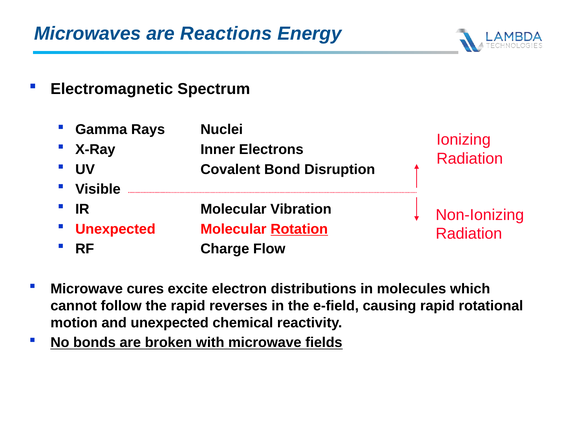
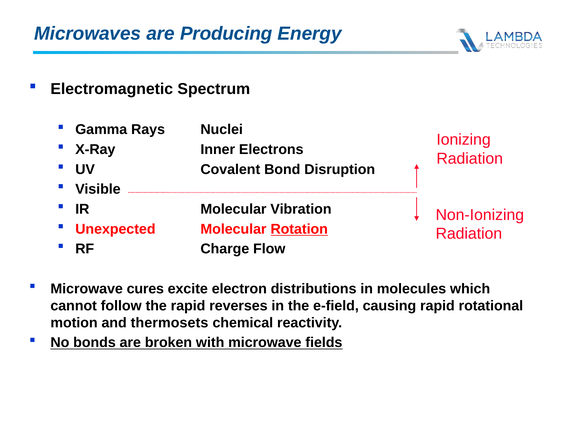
Reactions: Reactions -> Producing
and unexpected: unexpected -> thermosets
